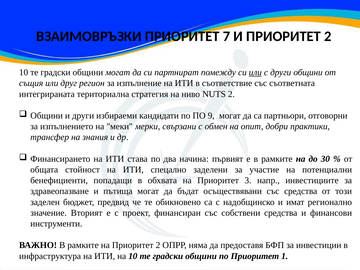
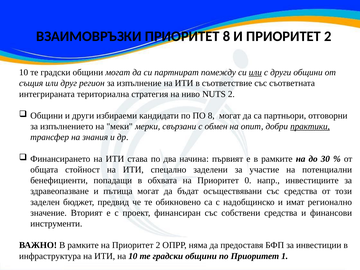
ПРИОРИТЕТ 7: 7 -> 8
ПО 9: 9 -> 8
практики underline: none -> present
3: 3 -> 0
